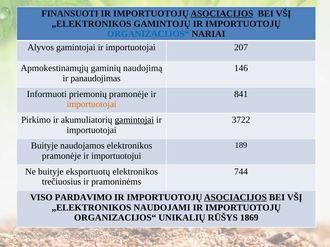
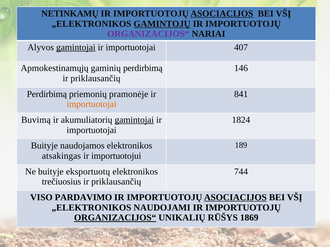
FINANSUOTI: FINANSUOTI -> NETINKAMŲ
GAMINTOJŲ underline: none -> present
ORGANIZACIJOS“ at (148, 34) colour: blue -> purple
gamintojai at (76, 47) underline: none -> present
207: 207 -> 407
gaminių naudojimą: naudojimą -> perdirbimą
panaudojimas at (96, 78): panaudojimas -> priklausančių
Informuoti at (47, 94): Informuoti -> Perdirbimą
Pirkimo: Pirkimo -> Buvimą
3722: 3722 -> 1824
pramonėje at (61, 156): pramonėje -> atsakingas
pramoninėms at (116, 182): pramoninėms -> priklausančių
ORGANIZACIJOS“ at (115, 218) underline: none -> present
